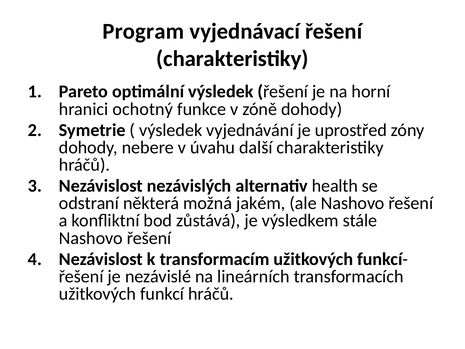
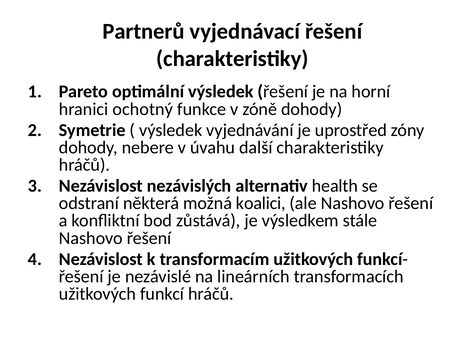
Program: Program -> Partnerů
jakém: jakém -> koalici
